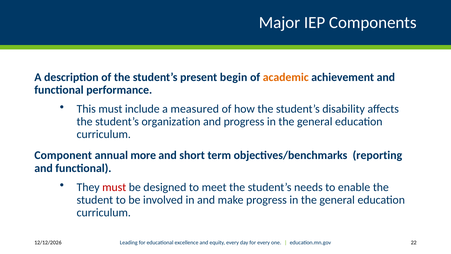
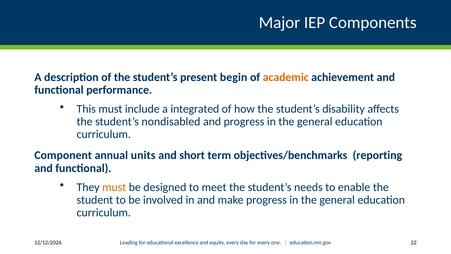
measured: measured -> integrated
organization: organization -> nondisabled
more: more -> units
must at (114, 187) colour: red -> orange
